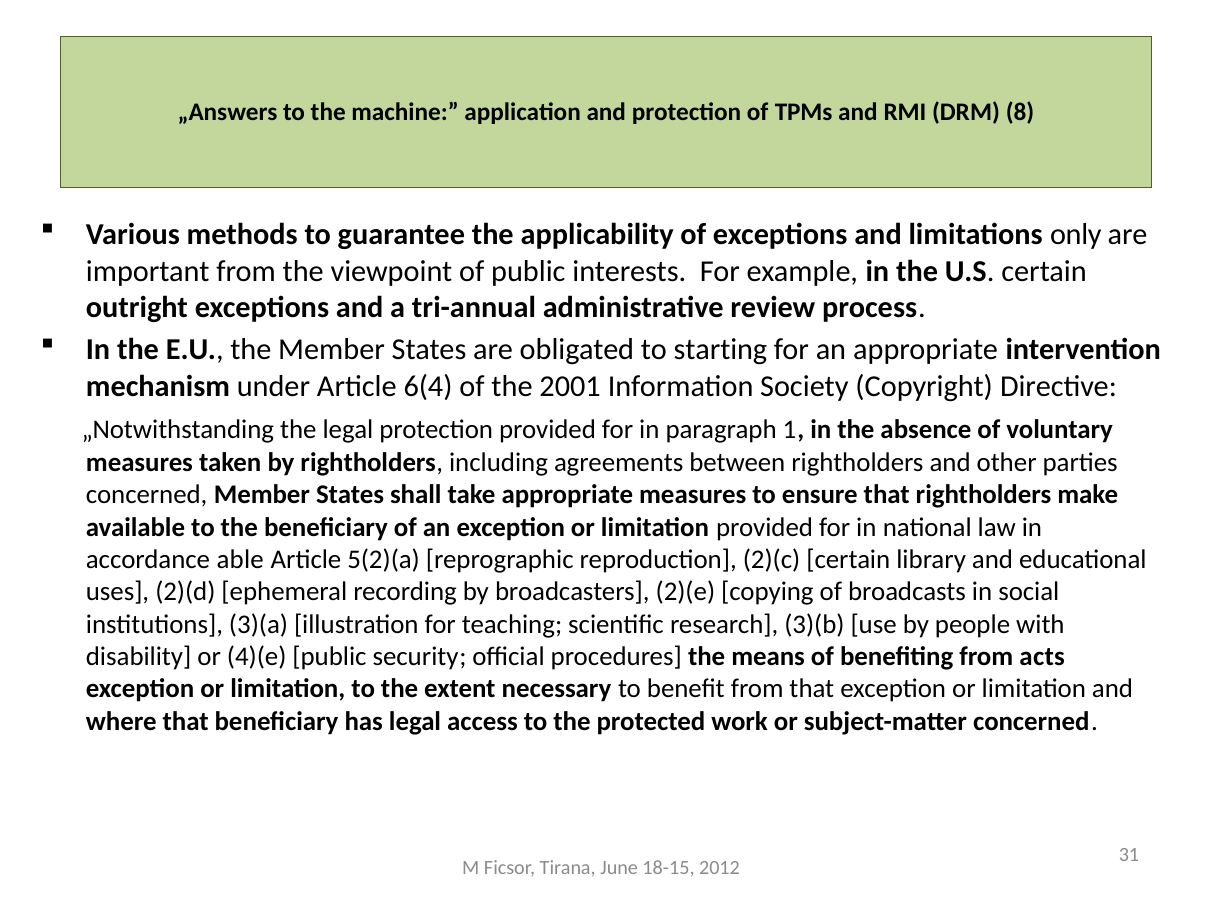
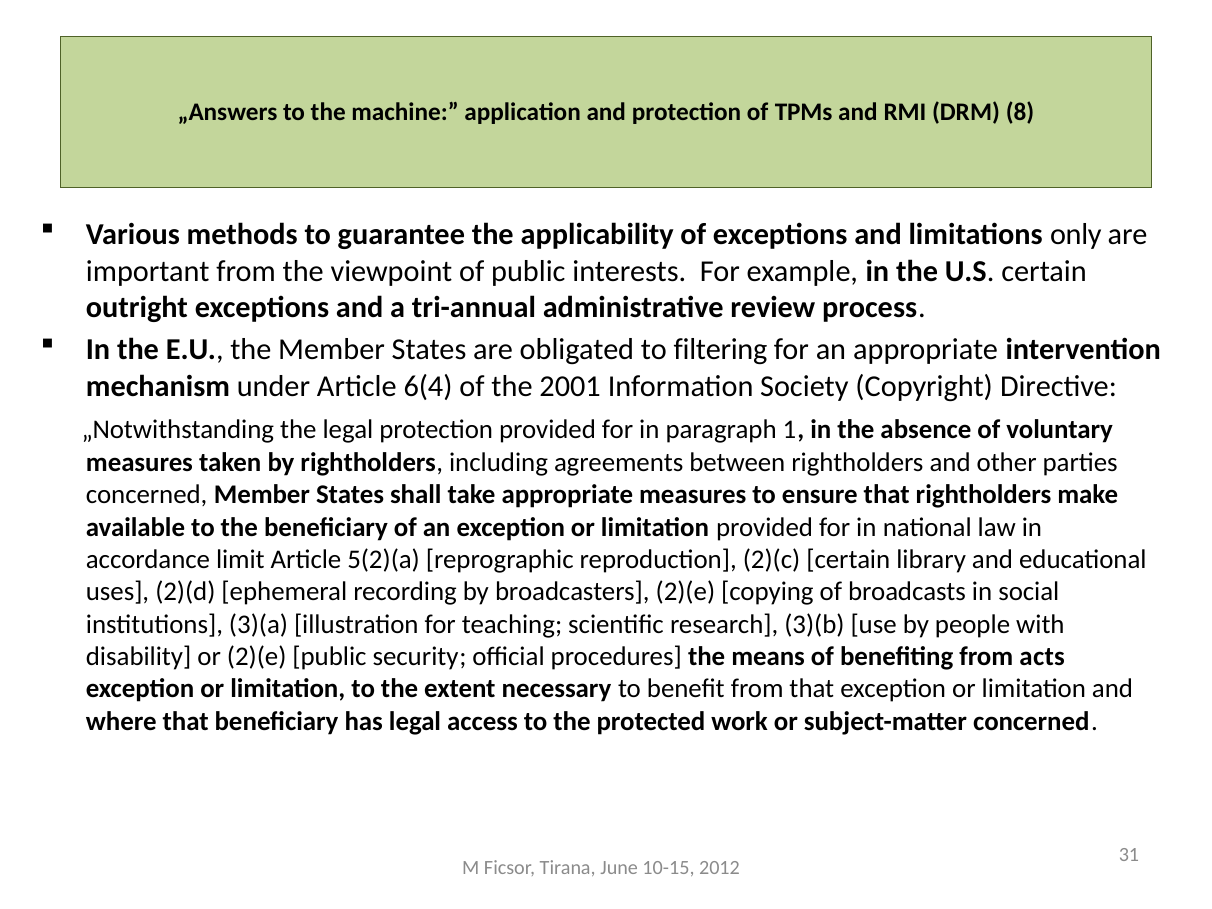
starting: starting -> filtering
able: able -> limit
or 4)(e: 4)(e -> 2)(e
18-15: 18-15 -> 10-15
